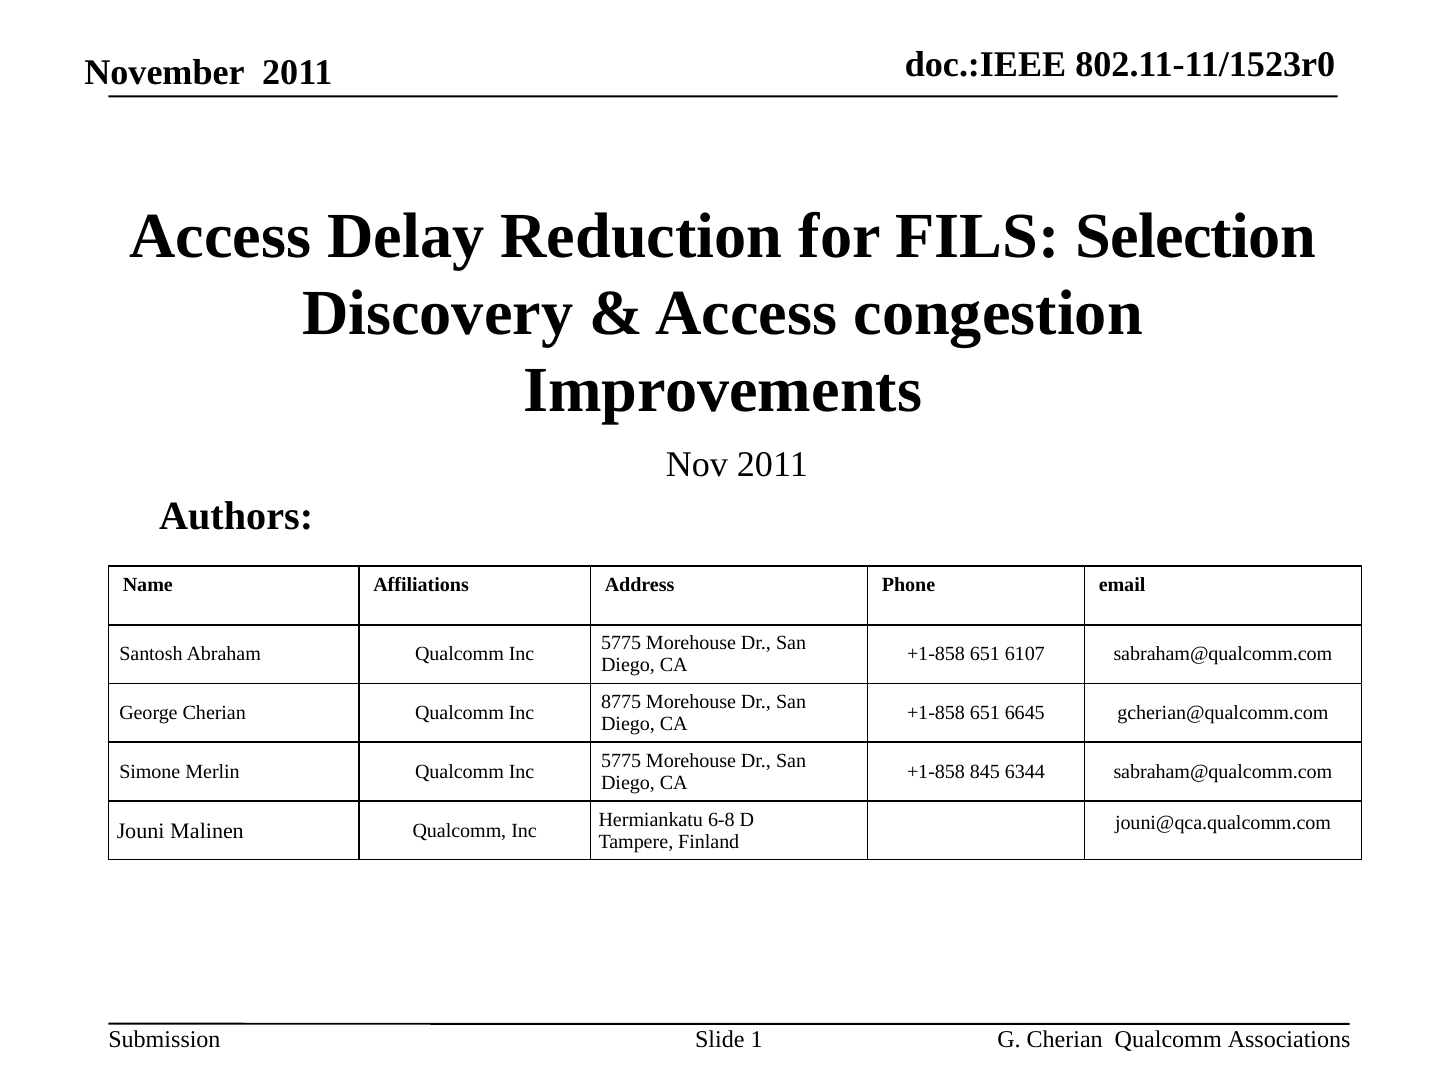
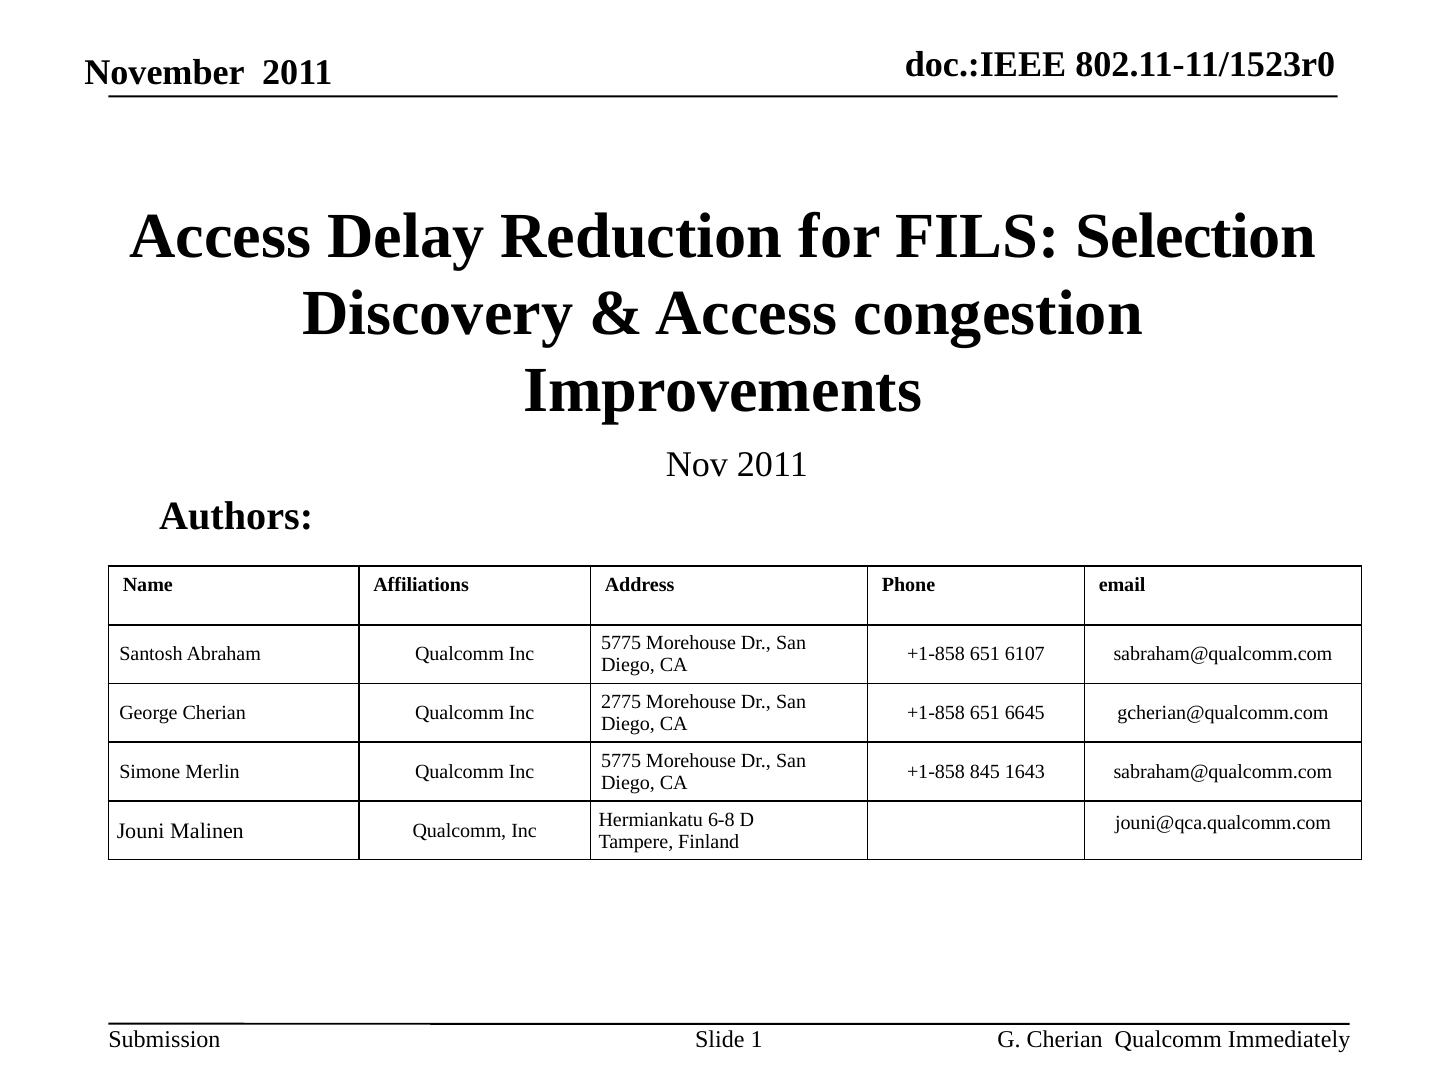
8775: 8775 -> 2775
6344: 6344 -> 1643
Associations: Associations -> Immediately
